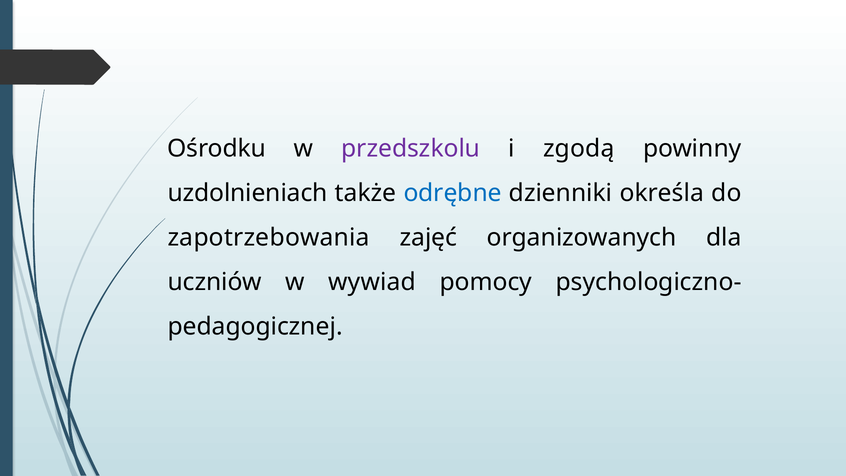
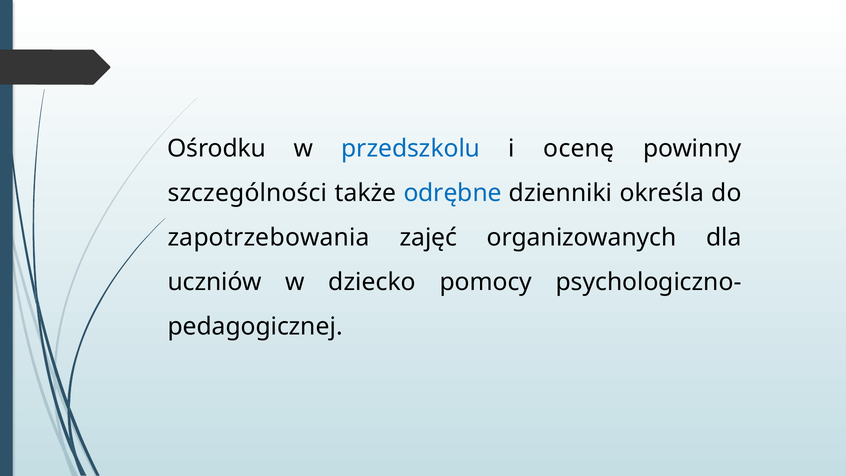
przedszkolu colour: purple -> blue
zgodą: zgodą -> ocenę
uzdolnieniach: uzdolnieniach -> szczególności
wywiad: wywiad -> dziecko
